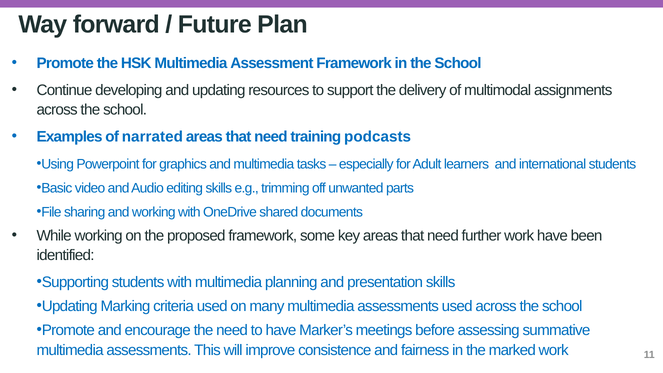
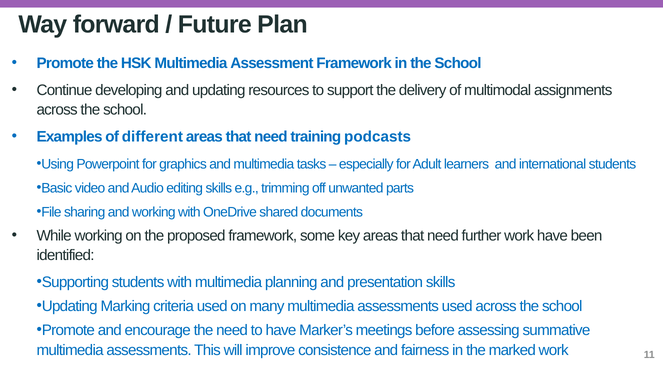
narrated: narrated -> different
